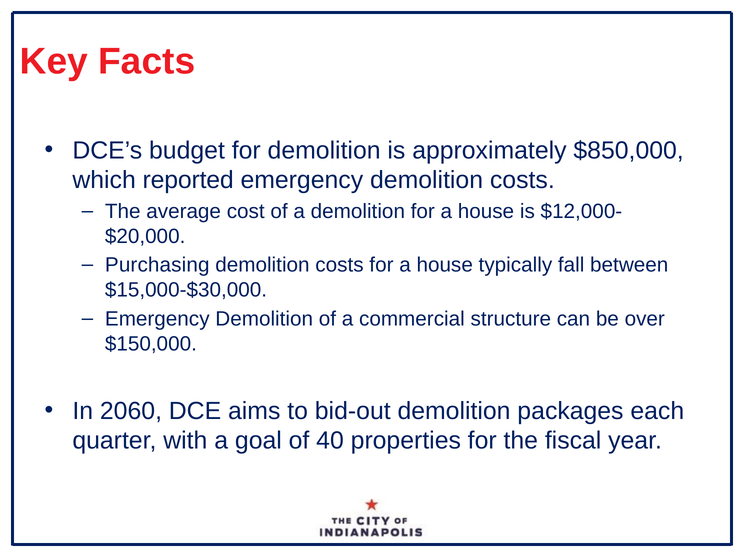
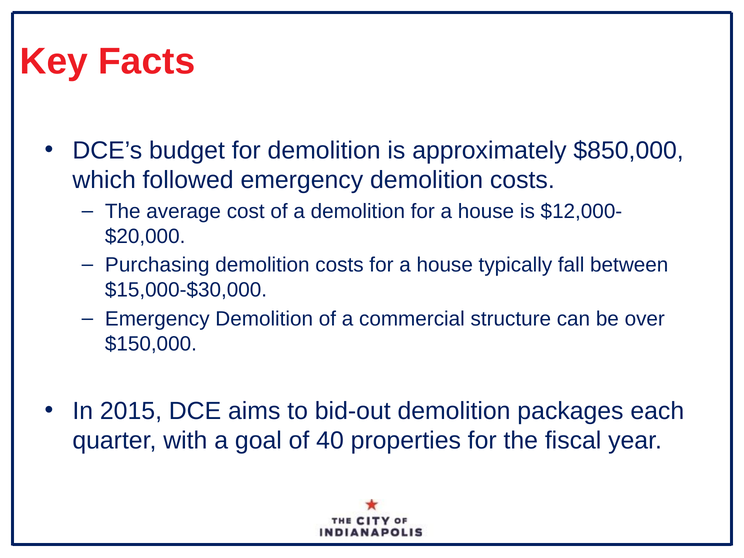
reported: reported -> followed
2060: 2060 -> 2015
